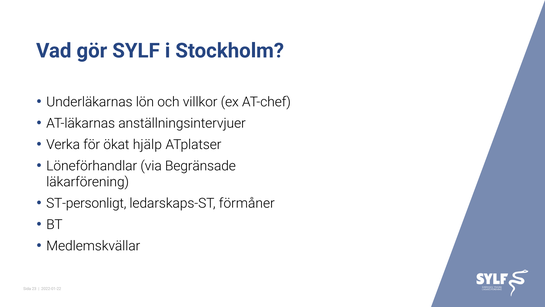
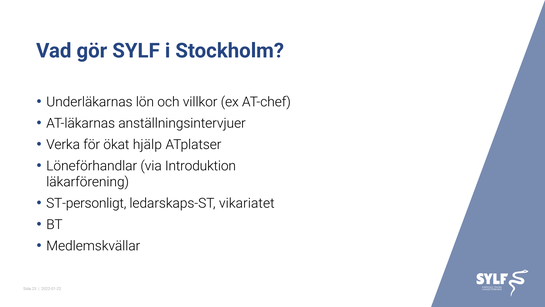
Begränsade: Begränsade -> Introduktion
förmåner: förmåner -> vikariatet
